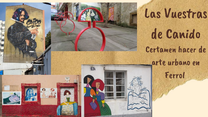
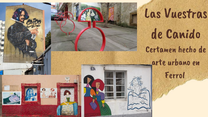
hacer: hacer -> hecho
